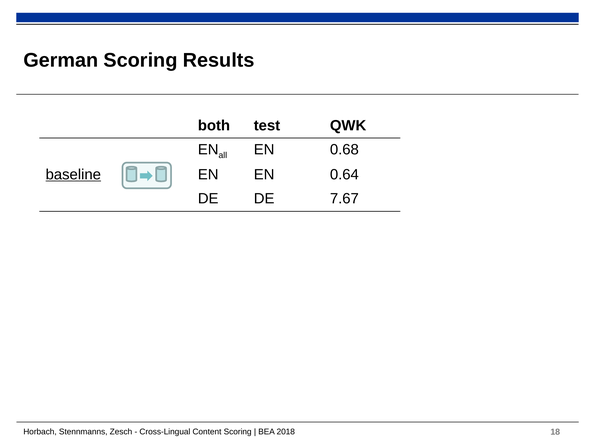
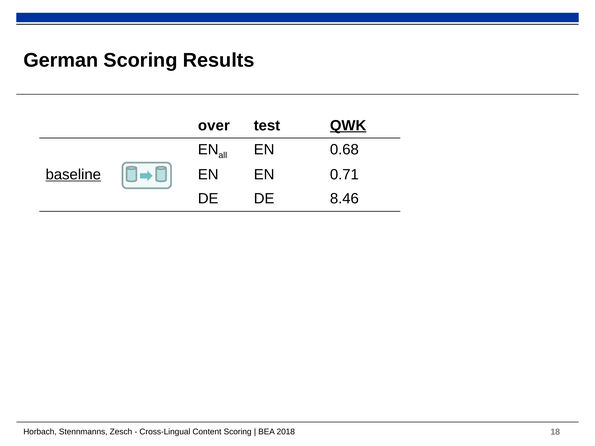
both: both -> over
QWK underline: none -> present
0.64: 0.64 -> 0.71
7.67: 7.67 -> 8.46
